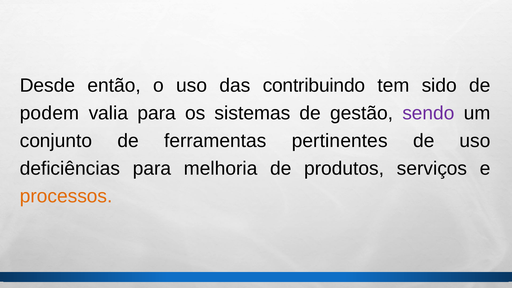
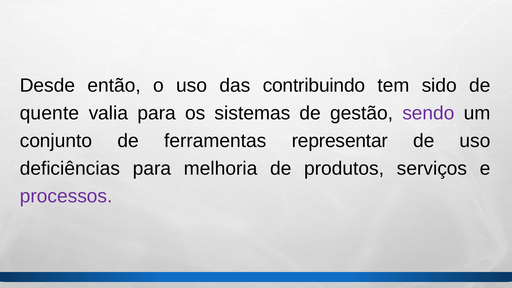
podem: podem -> quente
pertinentes: pertinentes -> representar
processos colour: orange -> purple
